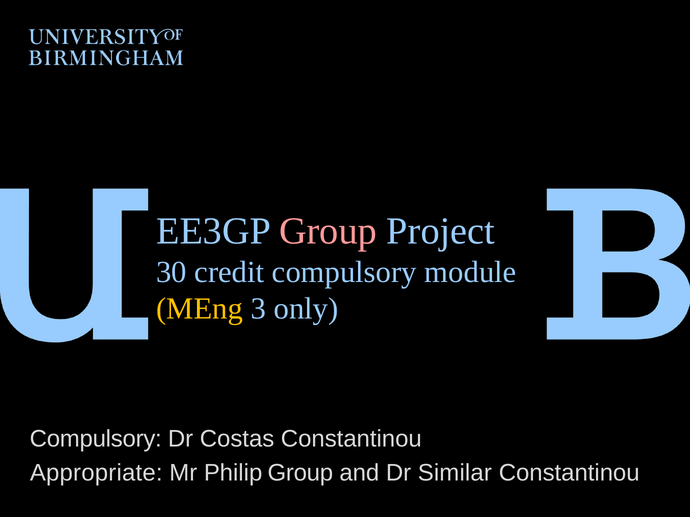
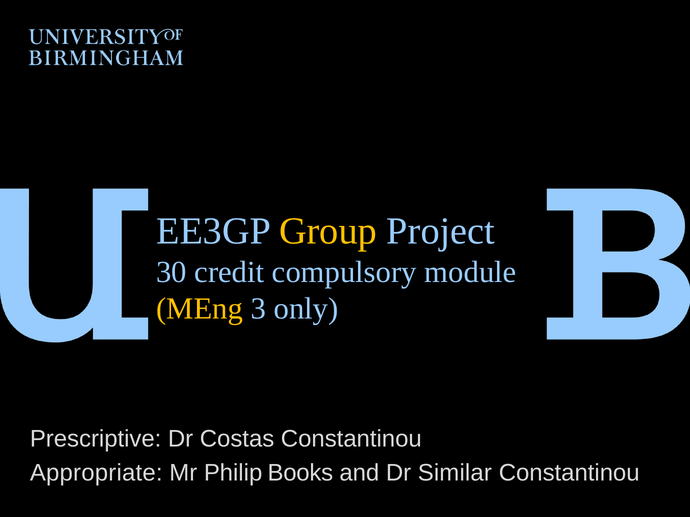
Group at (328, 231) colour: pink -> yellow
Compulsory at (96, 439): Compulsory -> Prescriptive
Philip Group: Group -> Books
